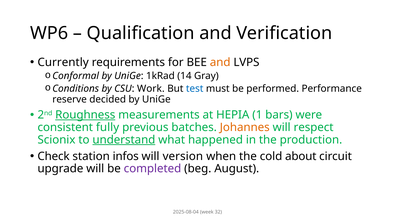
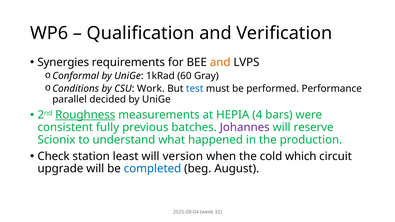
Currently: Currently -> Synergies
14: 14 -> 60
reserve: reserve -> parallel
1: 1 -> 4
Johannes colour: orange -> purple
respect: respect -> reserve
understand underline: present -> none
infos: infos -> least
about: about -> which
completed colour: purple -> blue
